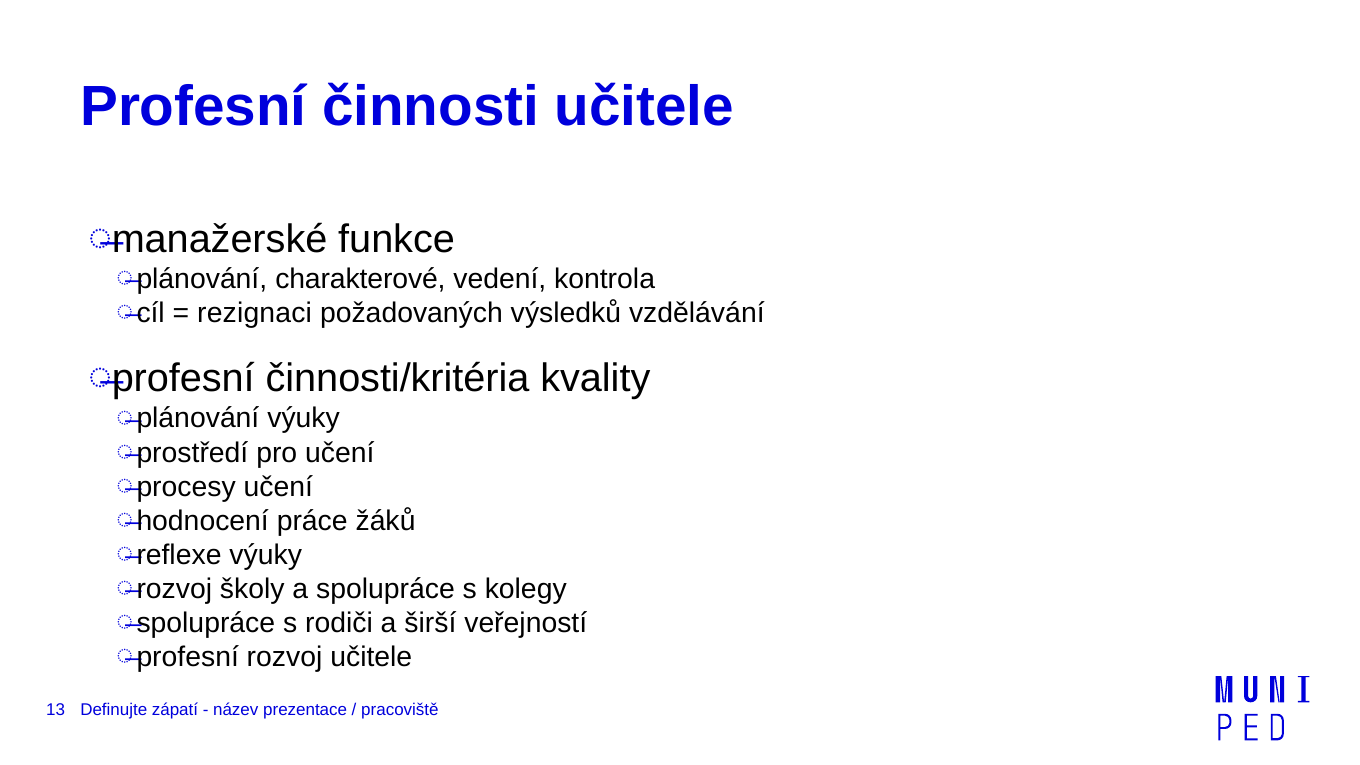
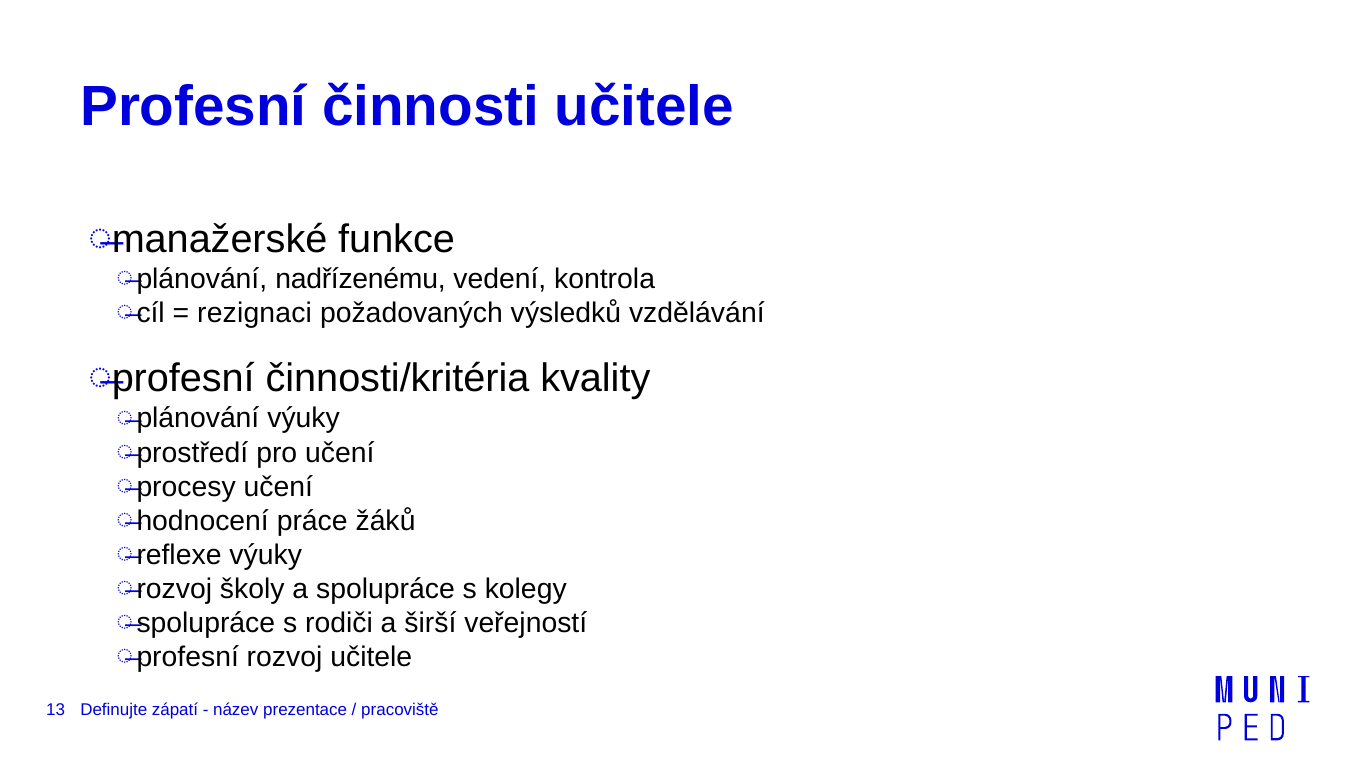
charakterové: charakterové -> nadřízenému
